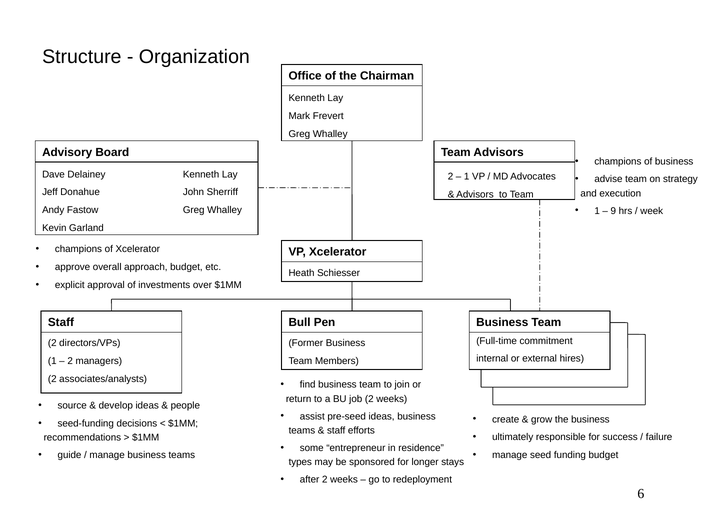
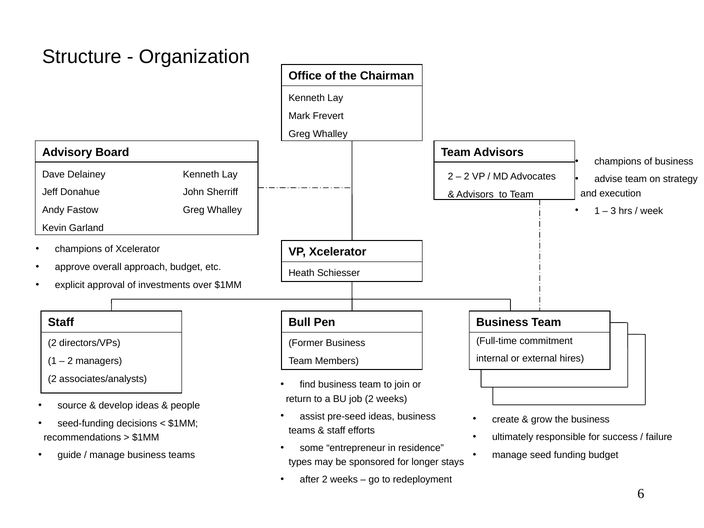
1 at (467, 177): 1 -> 2
9: 9 -> 3
